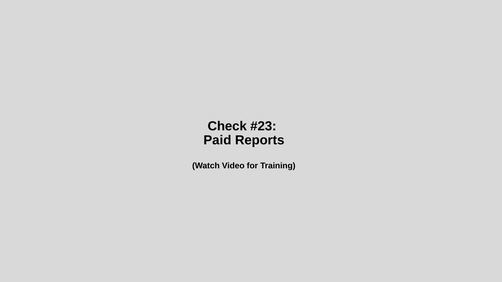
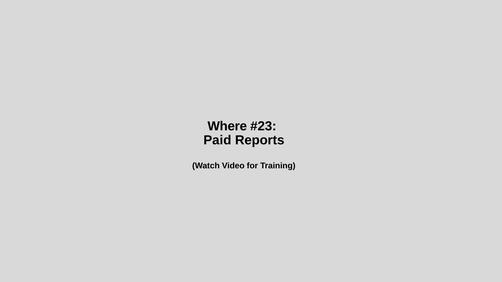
Check: Check -> Where
